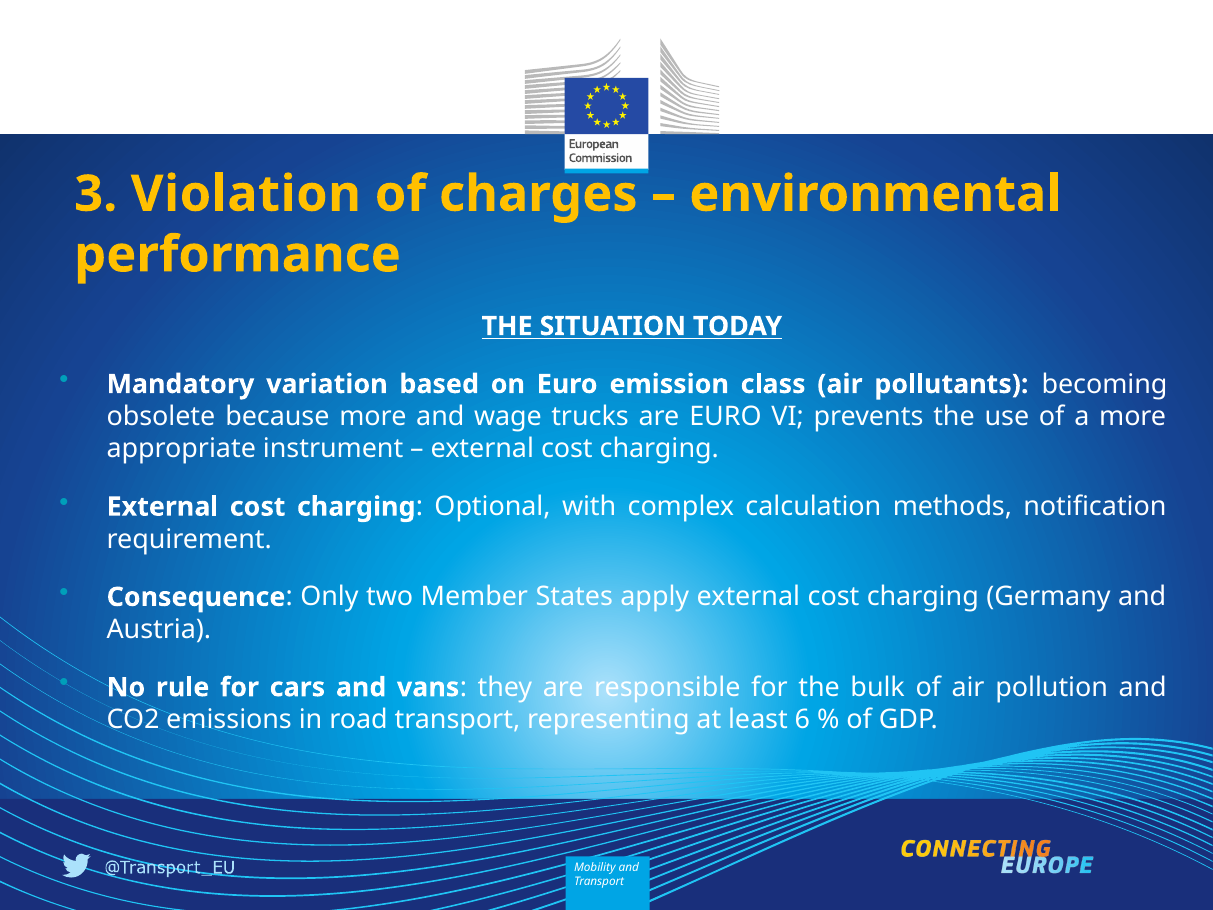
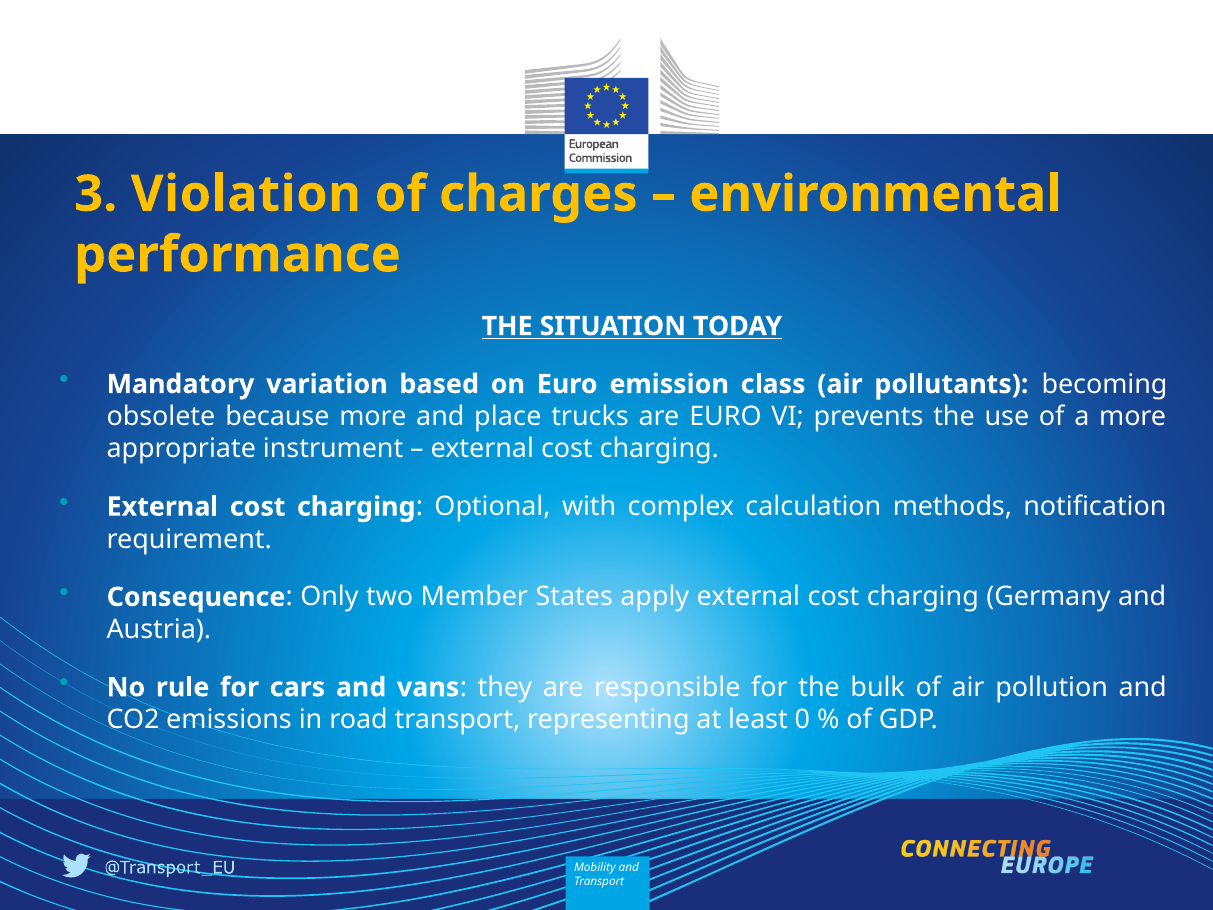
wage: wage -> place
6: 6 -> 0
